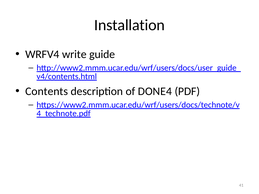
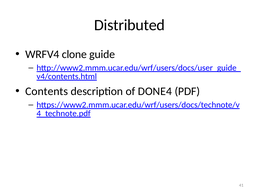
Installation: Installation -> Distributed
write: write -> clone
